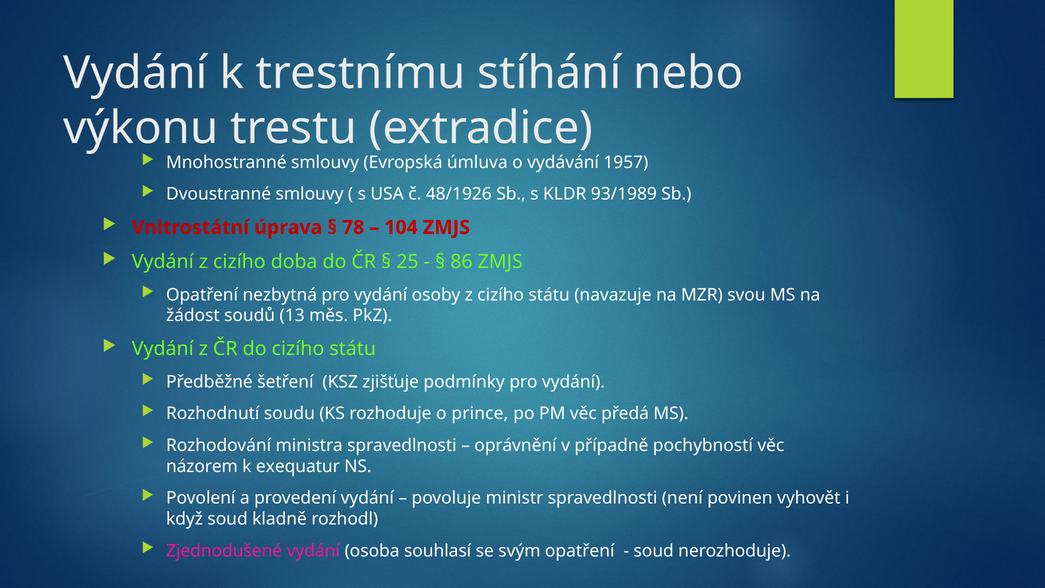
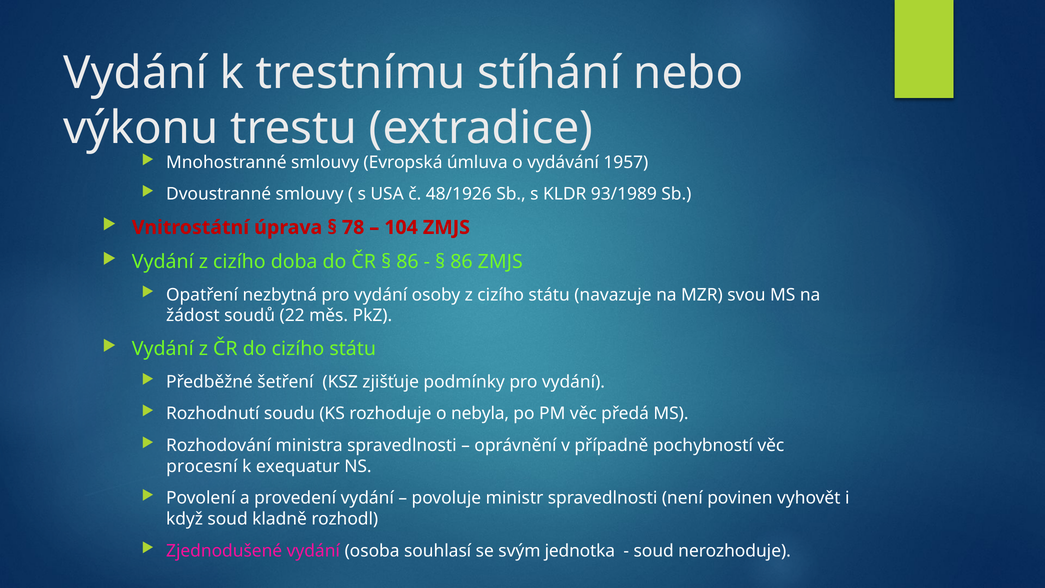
25 at (407, 262): 25 -> 86
13: 13 -> 22
prince: prince -> nebyla
názorem: názorem -> procesní
svým opatření: opatření -> jednotka
